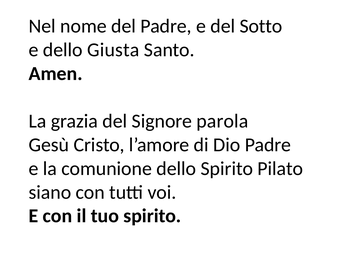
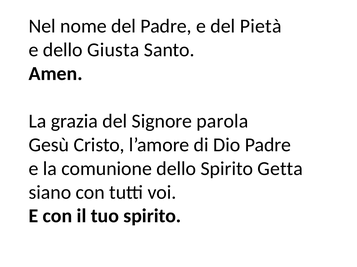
Sotto: Sotto -> Pietà
Pilato: Pilato -> Getta
